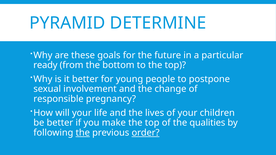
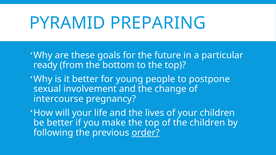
DETERMINE: DETERMINE -> PREPARING
responsible: responsible -> intercourse
the qualities: qualities -> children
the at (83, 133) underline: present -> none
